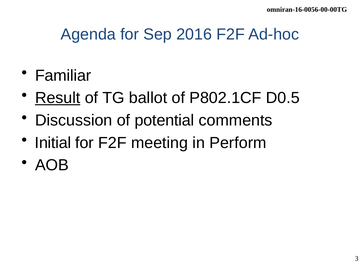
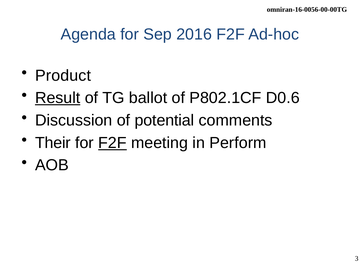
Familiar: Familiar -> Product
D0.5: D0.5 -> D0.6
Initial: Initial -> Their
F2F at (112, 143) underline: none -> present
